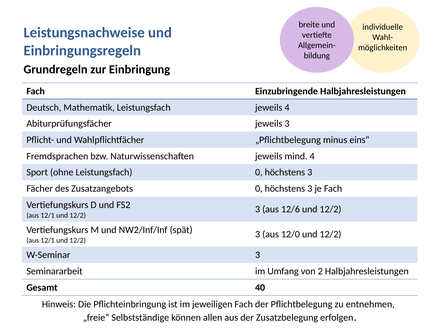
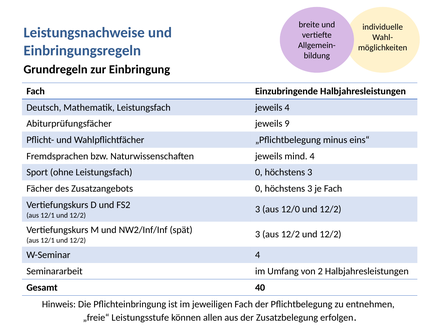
jeweils 3: 3 -> 9
12/6: 12/6 -> 12/0
aus 12/0: 12/0 -> 12/2
W-Seminar 3: 3 -> 4
Selbstständige: Selbstständige -> Leistungsstufe
